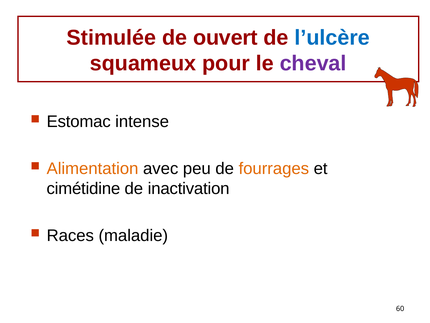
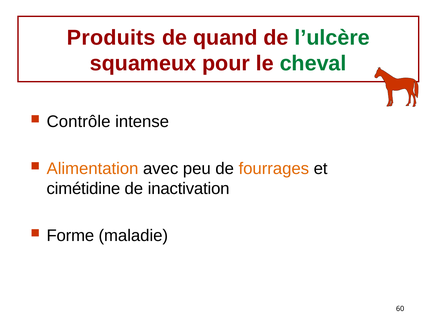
Stimulée: Stimulée -> Produits
ouvert: ouvert -> quand
l’ulcère colour: blue -> green
cheval colour: purple -> green
Estomac: Estomac -> Contrôle
Races: Races -> Forme
